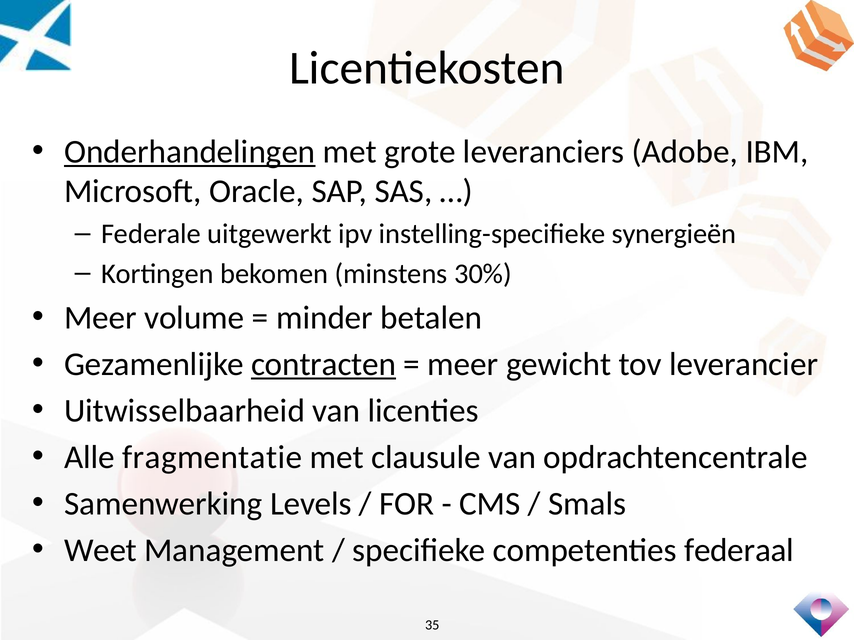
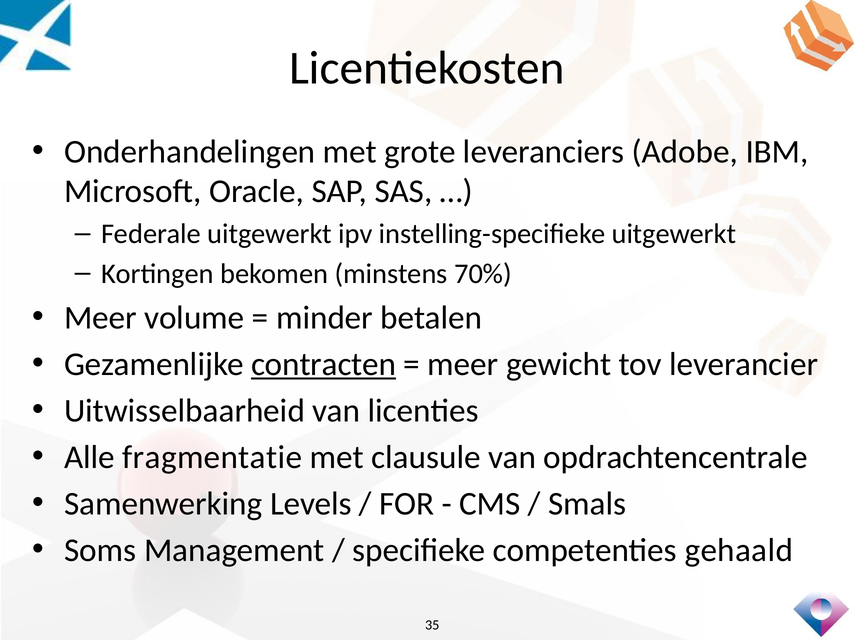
Onderhandelingen underline: present -> none
instelling-specifieke synergieën: synergieën -> uitgewerkt
30%: 30% -> 70%
Weet: Weet -> Soms
federaal: federaal -> gehaald
